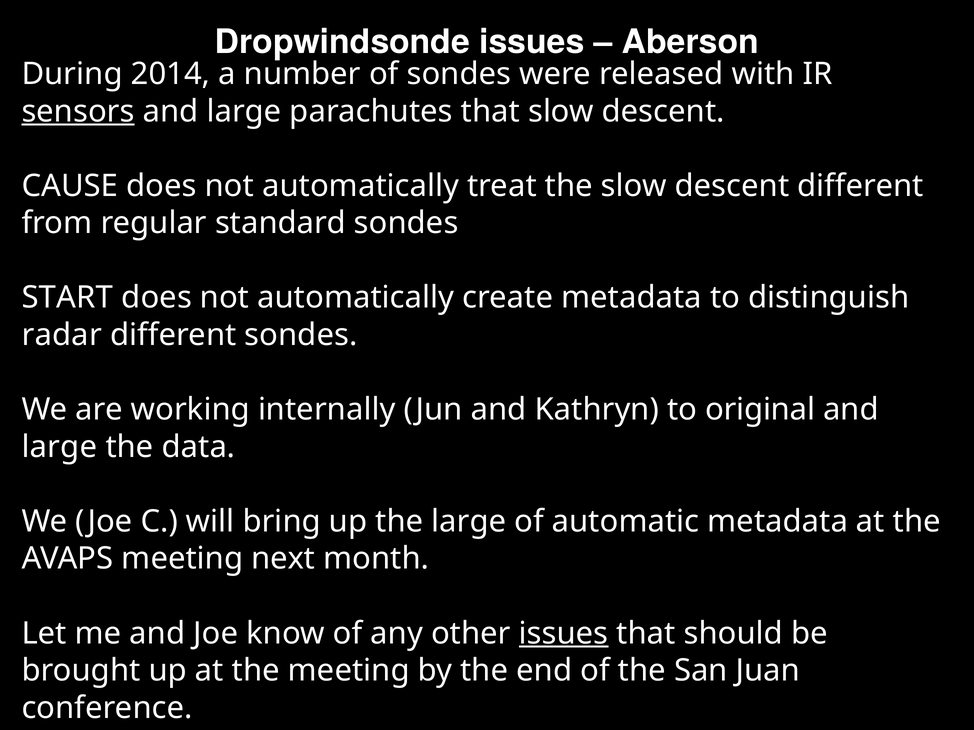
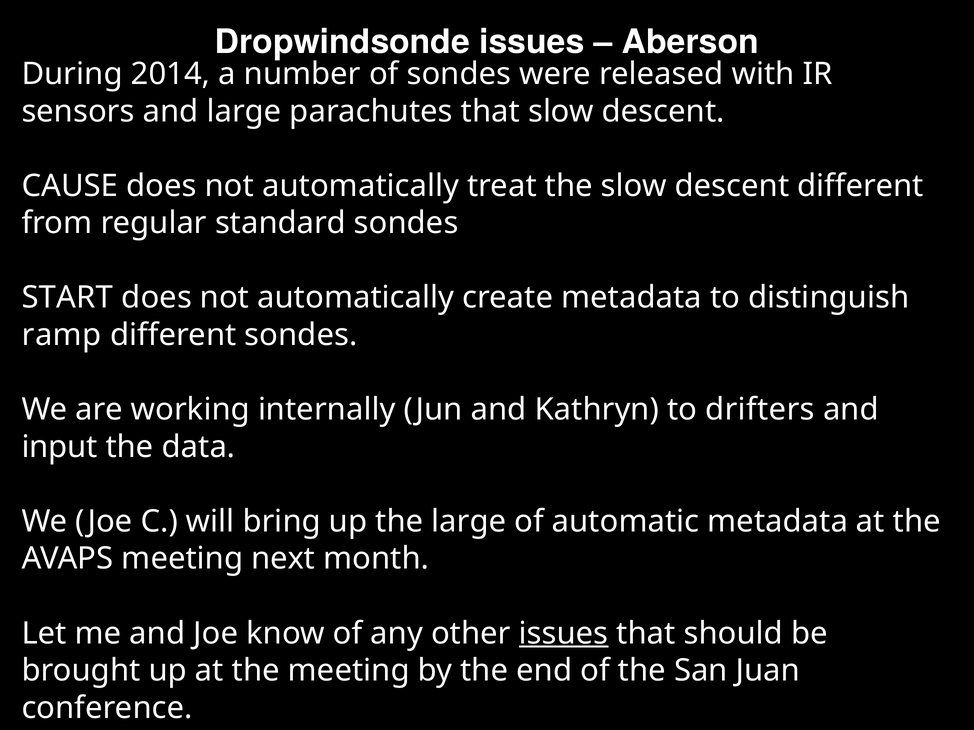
sensors underline: present -> none
radar: radar -> ramp
original: original -> drifters
large at (59, 447): large -> input
